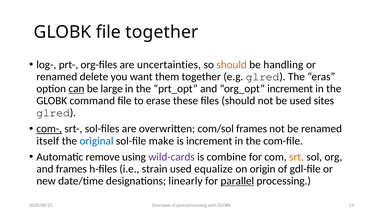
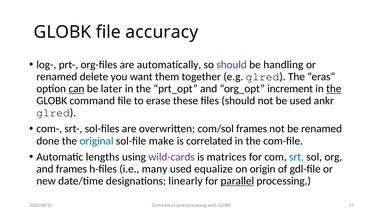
file together: together -> accuracy
uncertainties: uncertainties -> automatically
should at (232, 65) colour: orange -> purple
large: large -> later
the at (334, 89) underline: none -> present
sites: sites -> ankr
com- underline: present -> none
itself: itself -> done
is increment: increment -> correlated
remove: remove -> lengths
combine: combine -> matrices
srt colour: orange -> blue
strain: strain -> many
